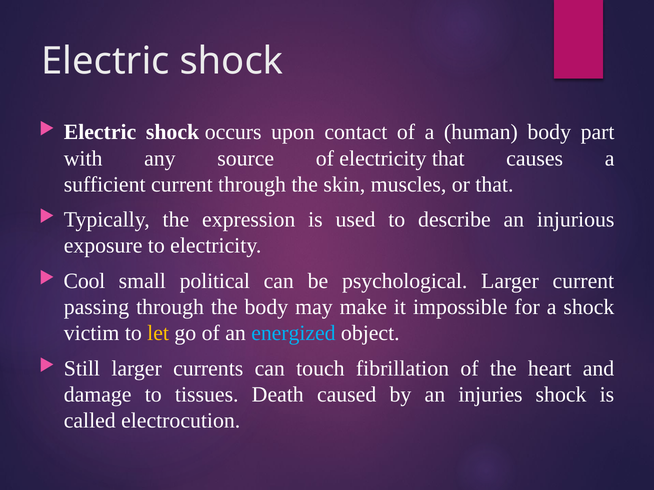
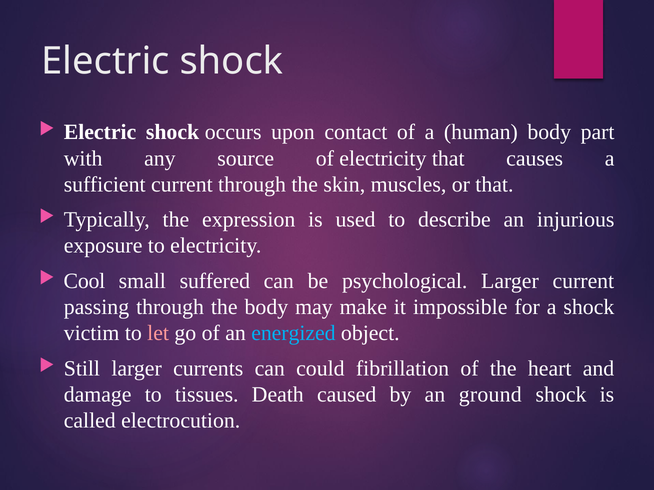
political: political -> suffered
let colour: yellow -> pink
touch: touch -> could
injuries: injuries -> ground
